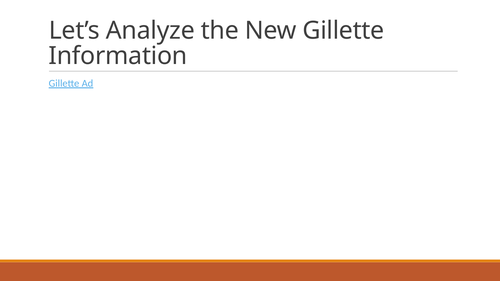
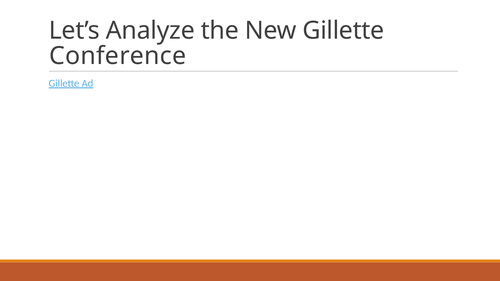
Information: Information -> Conference
